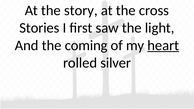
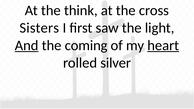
story: story -> think
Stories: Stories -> Sisters
And underline: none -> present
